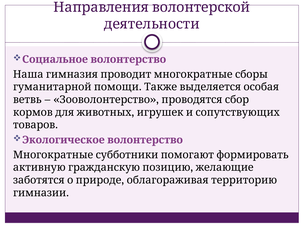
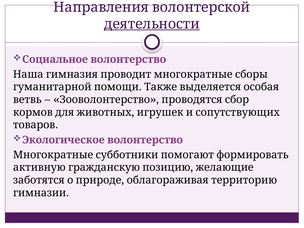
деятельности underline: none -> present
